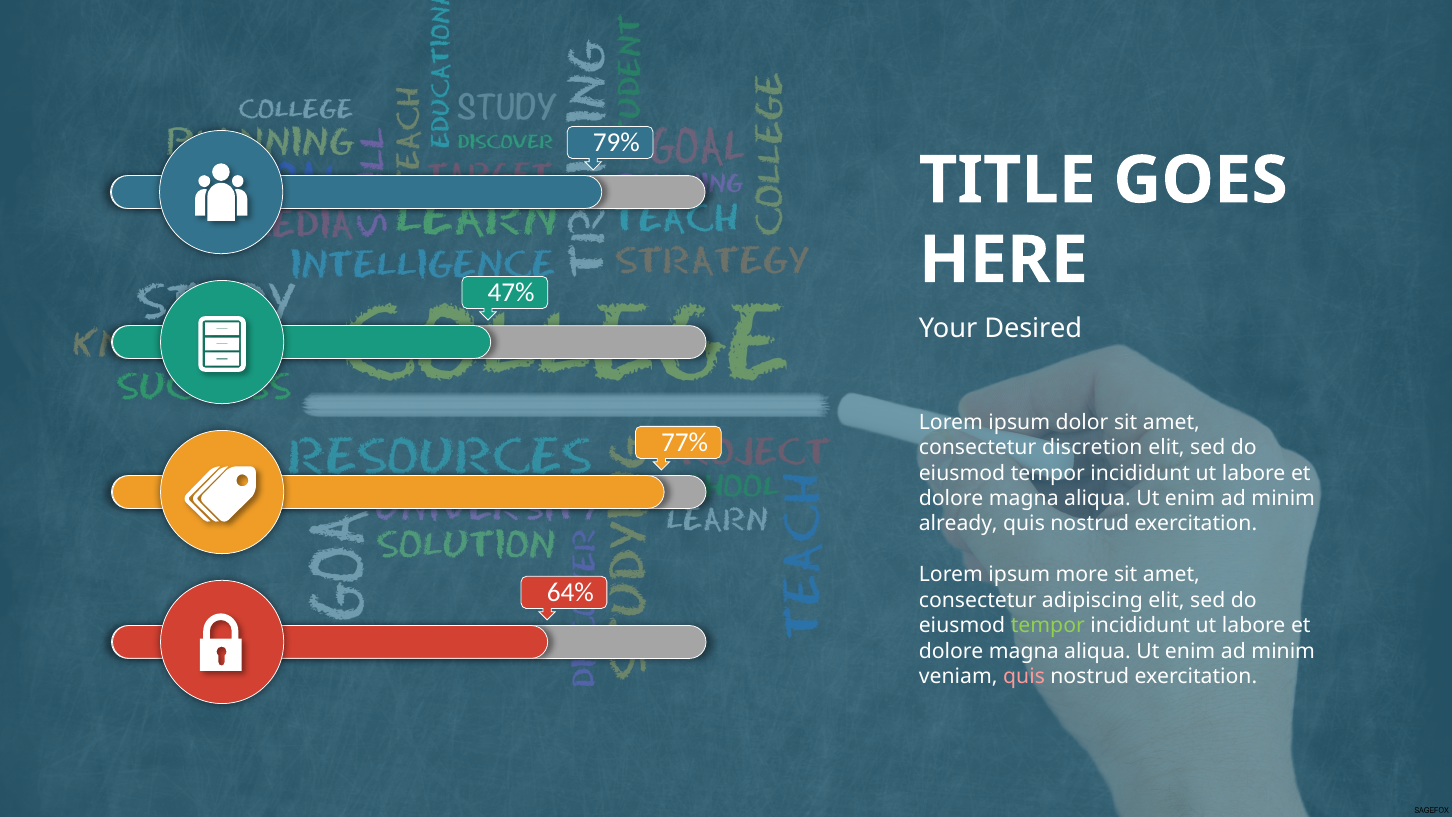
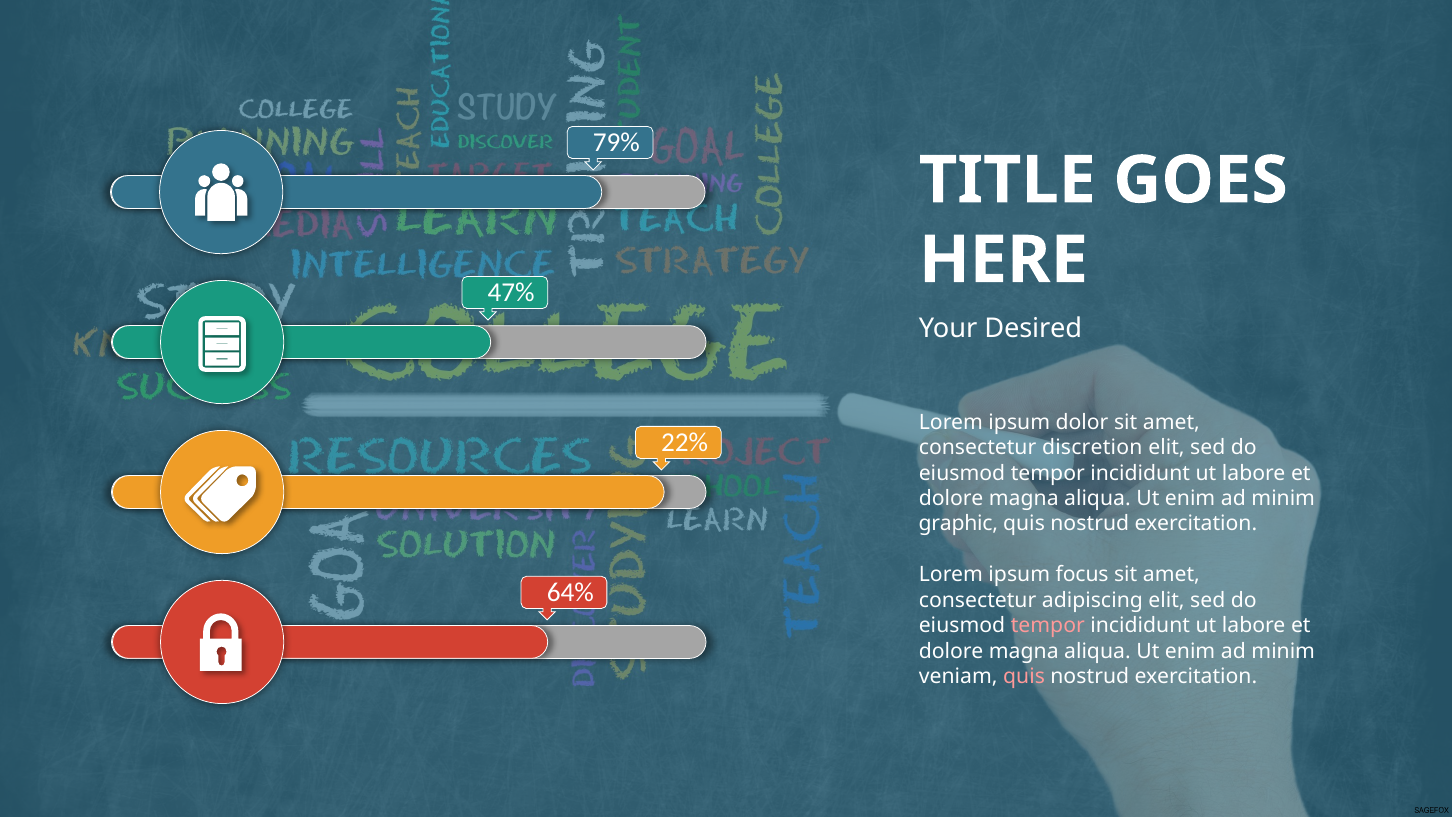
77%: 77% -> 22%
already: already -> graphic
more: more -> focus
tempor at (1048, 625) colour: light green -> pink
